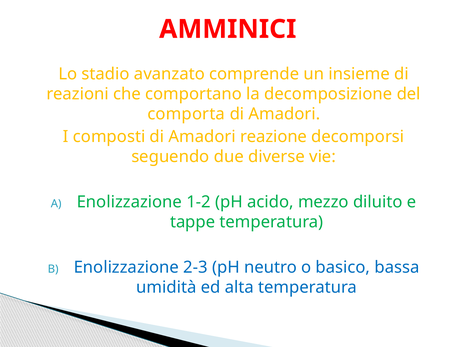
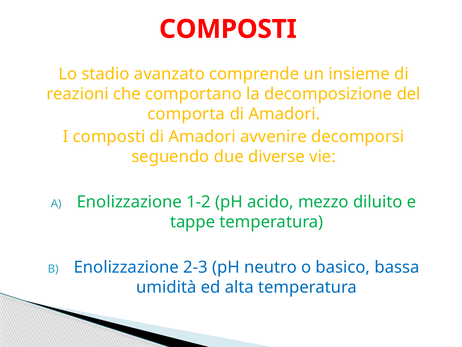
AMMINICI at (228, 29): AMMINICI -> COMPOSTI
reazione: reazione -> avvenire
